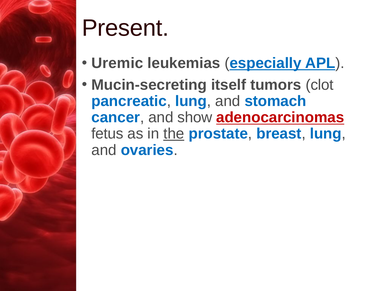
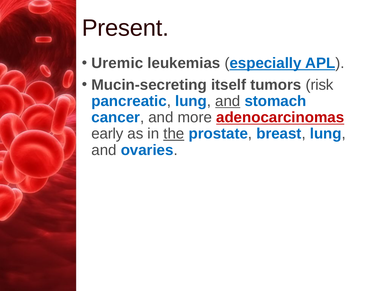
clot: clot -> risk
and at (228, 101) underline: none -> present
show: show -> more
fetus: fetus -> early
